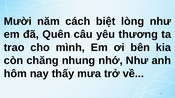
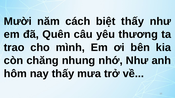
biệt lòng: lòng -> thấy
